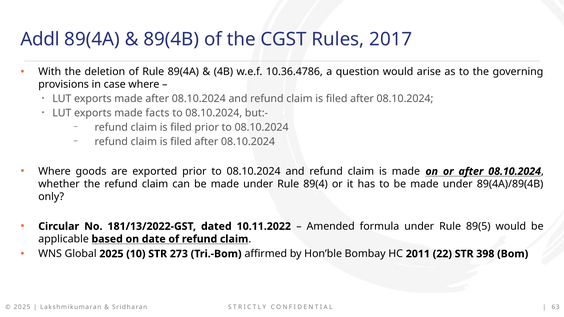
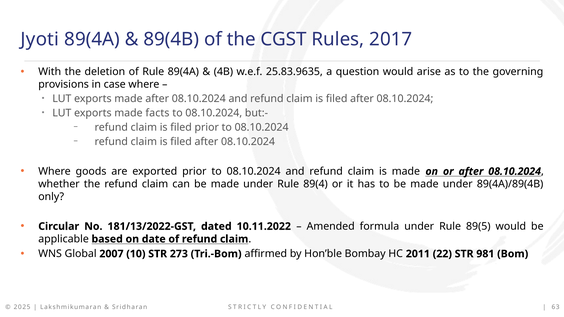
Addl: Addl -> Jyoti
10.36.4786: 10.36.4786 -> 25.83.9635
Global 2025: 2025 -> 2007
398: 398 -> 981
